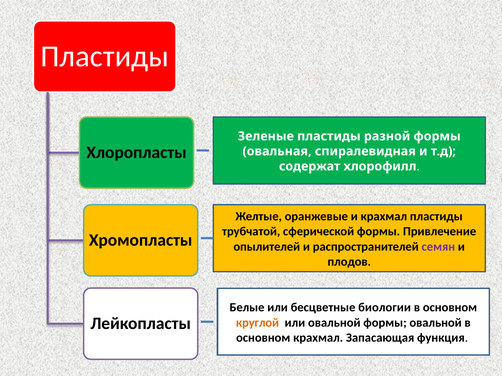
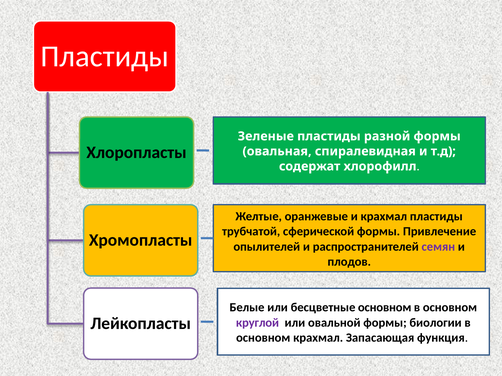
бесцветные биологии: биологии -> основном
круглой colour: orange -> purple
формы овальной: овальной -> биологии
